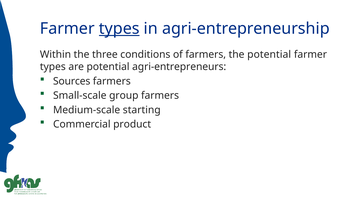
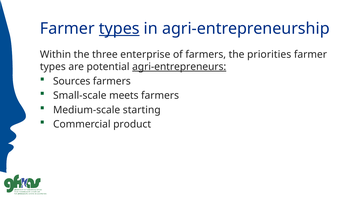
conditions: conditions -> enterprise
the potential: potential -> priorities
agri-entrepreneurs underline: none -> present
group: group -> meets
